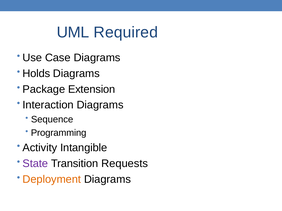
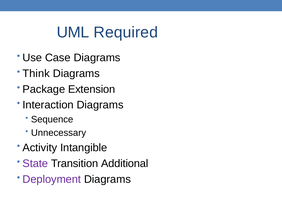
Holds: Holds -> Think
Programming: Programming -> Unnecessary
Requests: Requests -> Additional
Deployment colour: orange -> purple
